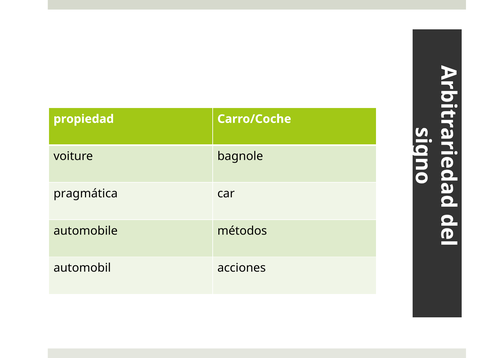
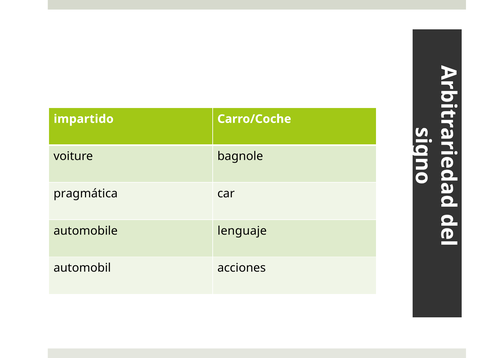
propiedad: propiedad -> impartido
métodos: métodos -> lenguaje
